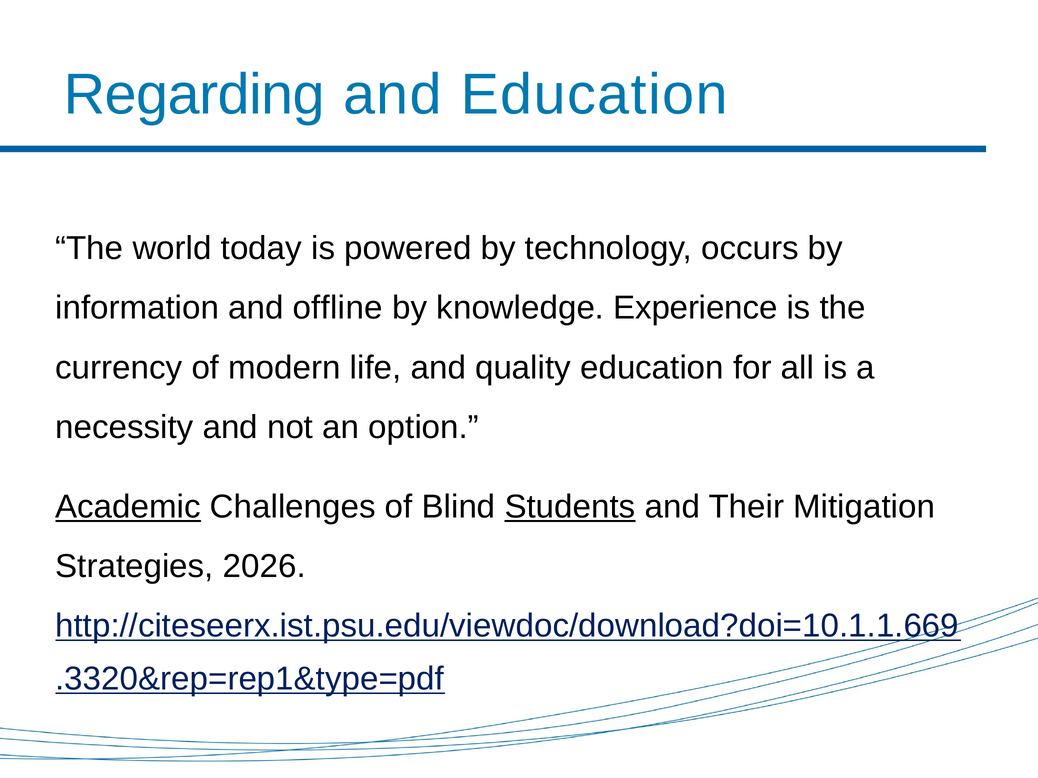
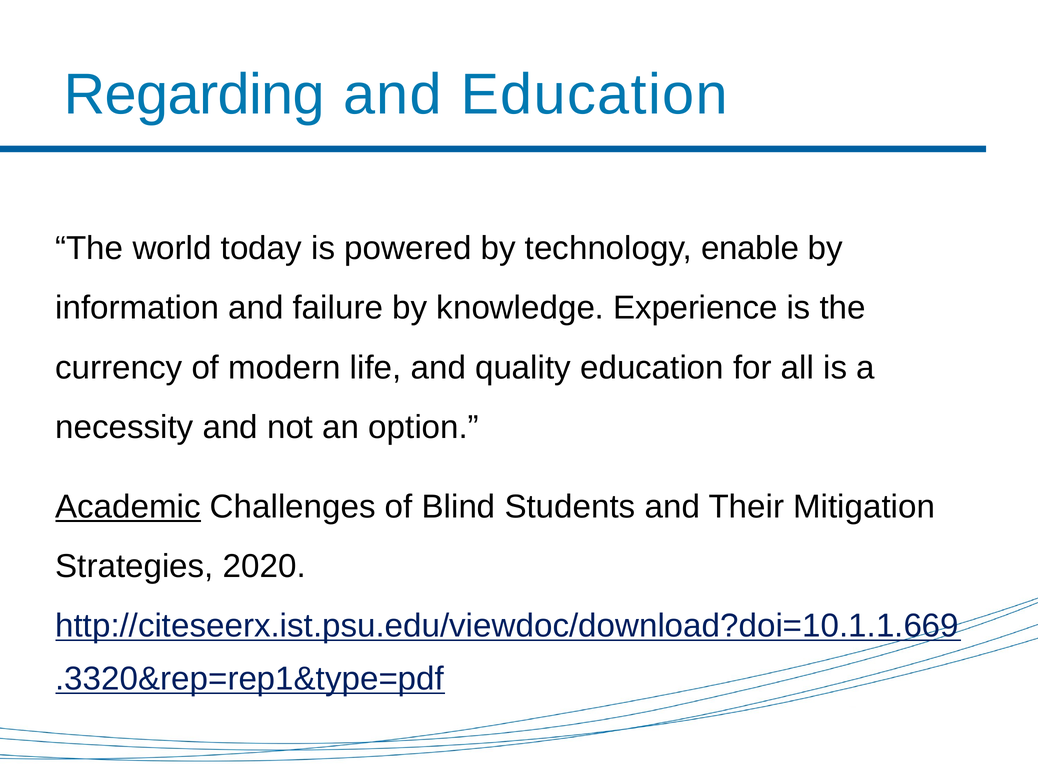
occurs: occurs -> enable
offline: offline -> failure
Students underline: present -> none
2026: 2026 -> 2020
